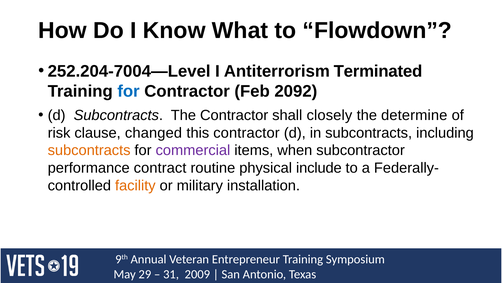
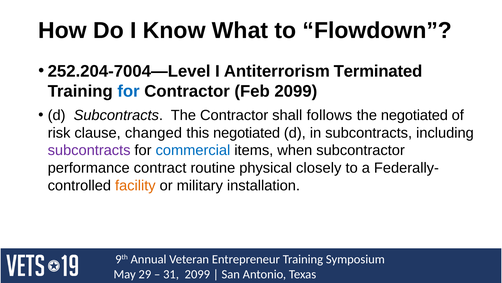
Feb 2092: 2092 -> 2099
closely: closely -> follows
the determine: determine -> negotiated
this contractor: contractor -> negotiated
subcontracts at (89, 150) colour: orange -> purple
commercial colour: purple -> blue
include: include -> closely
2009 at (197, 274): 2009 -> 2099
